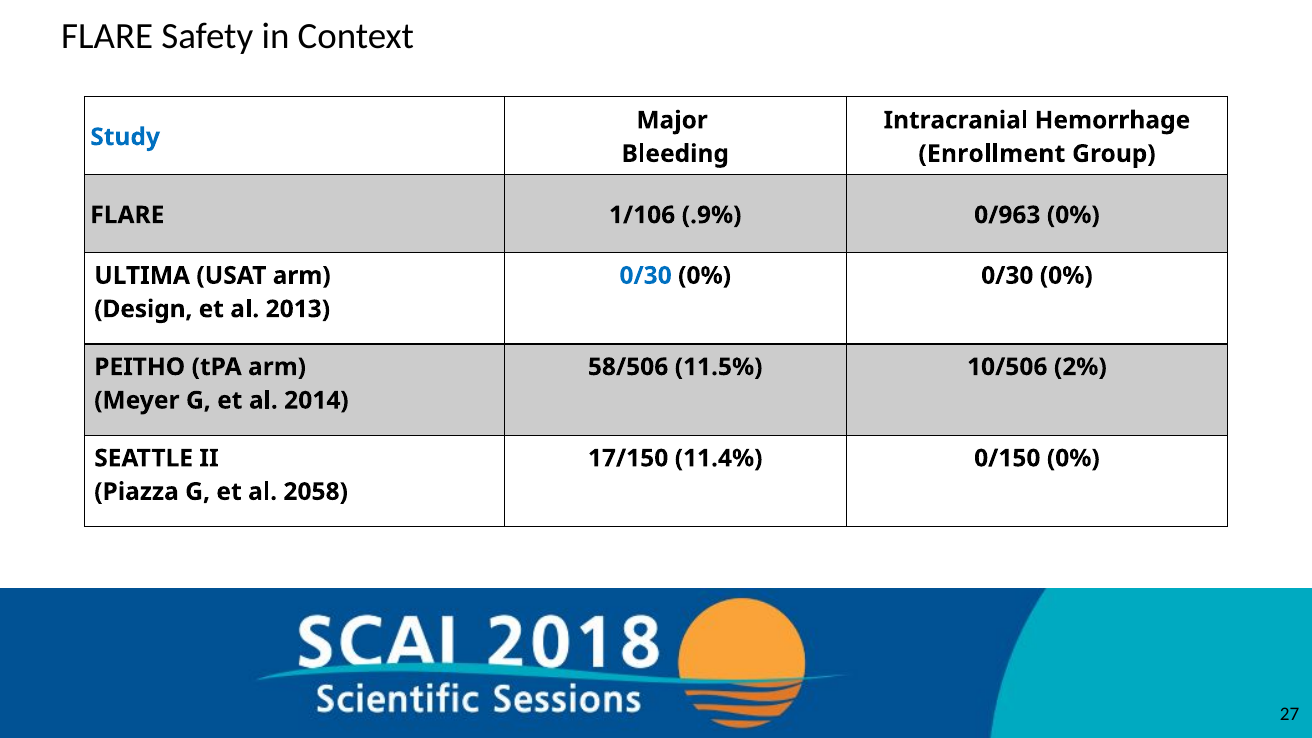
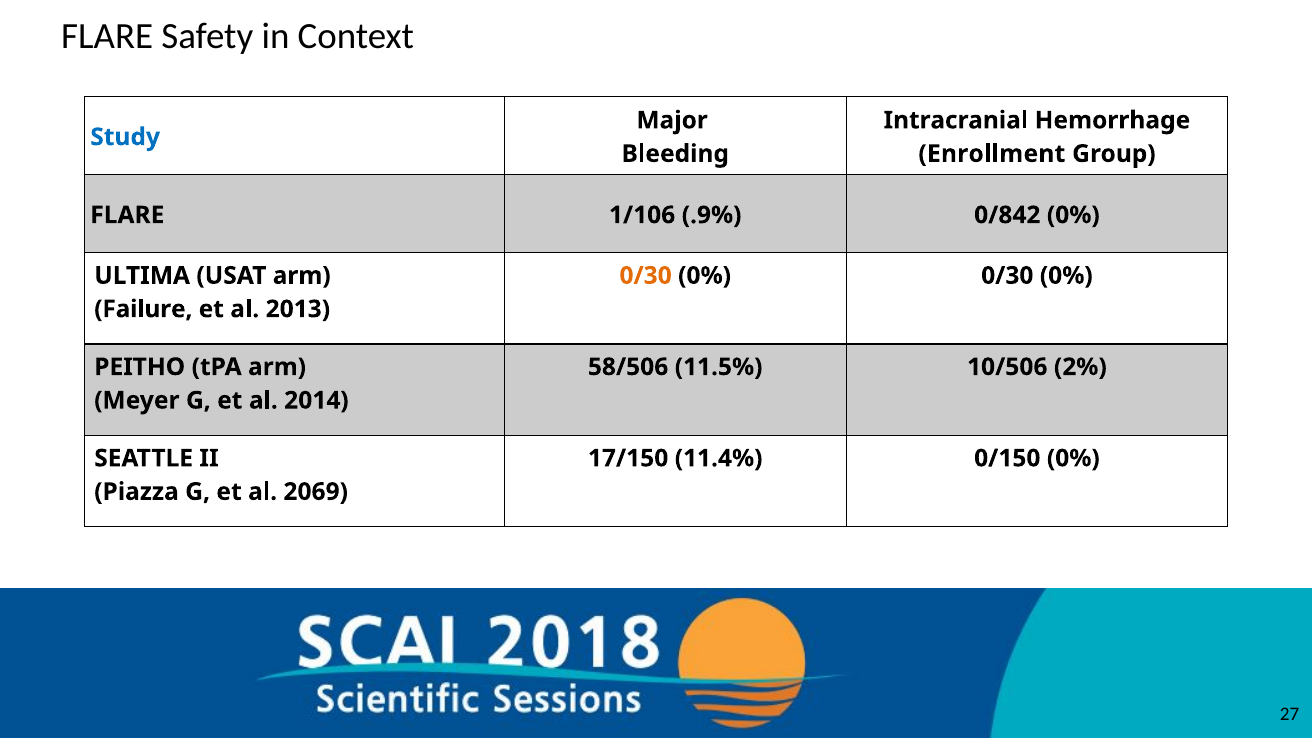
0/963: 0/963 -> 0/842
0/30 at (646, 276) colour: blue -> orange
Design: Design -> Failure
2058: 2058 -> 2069
